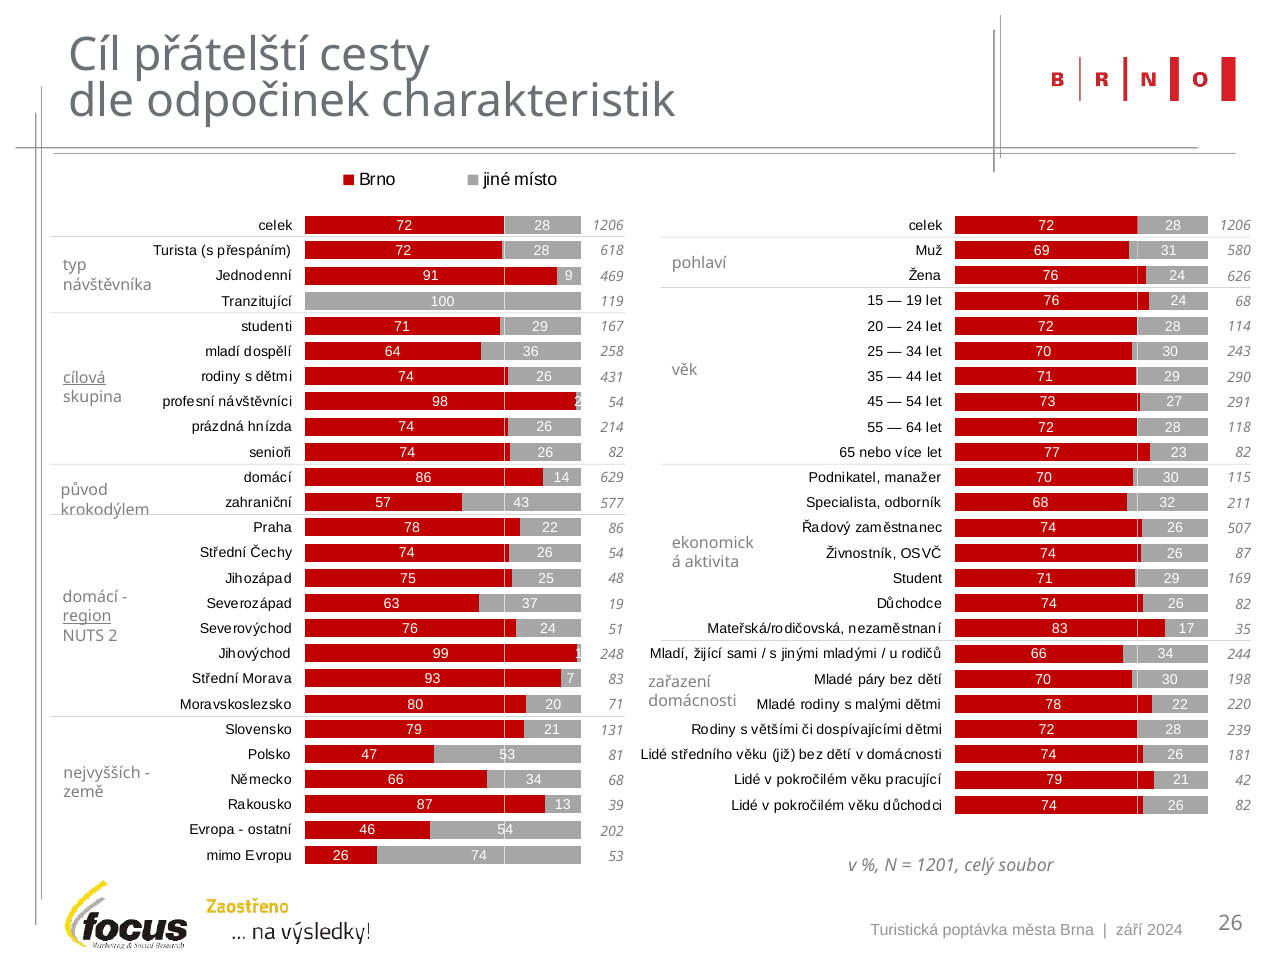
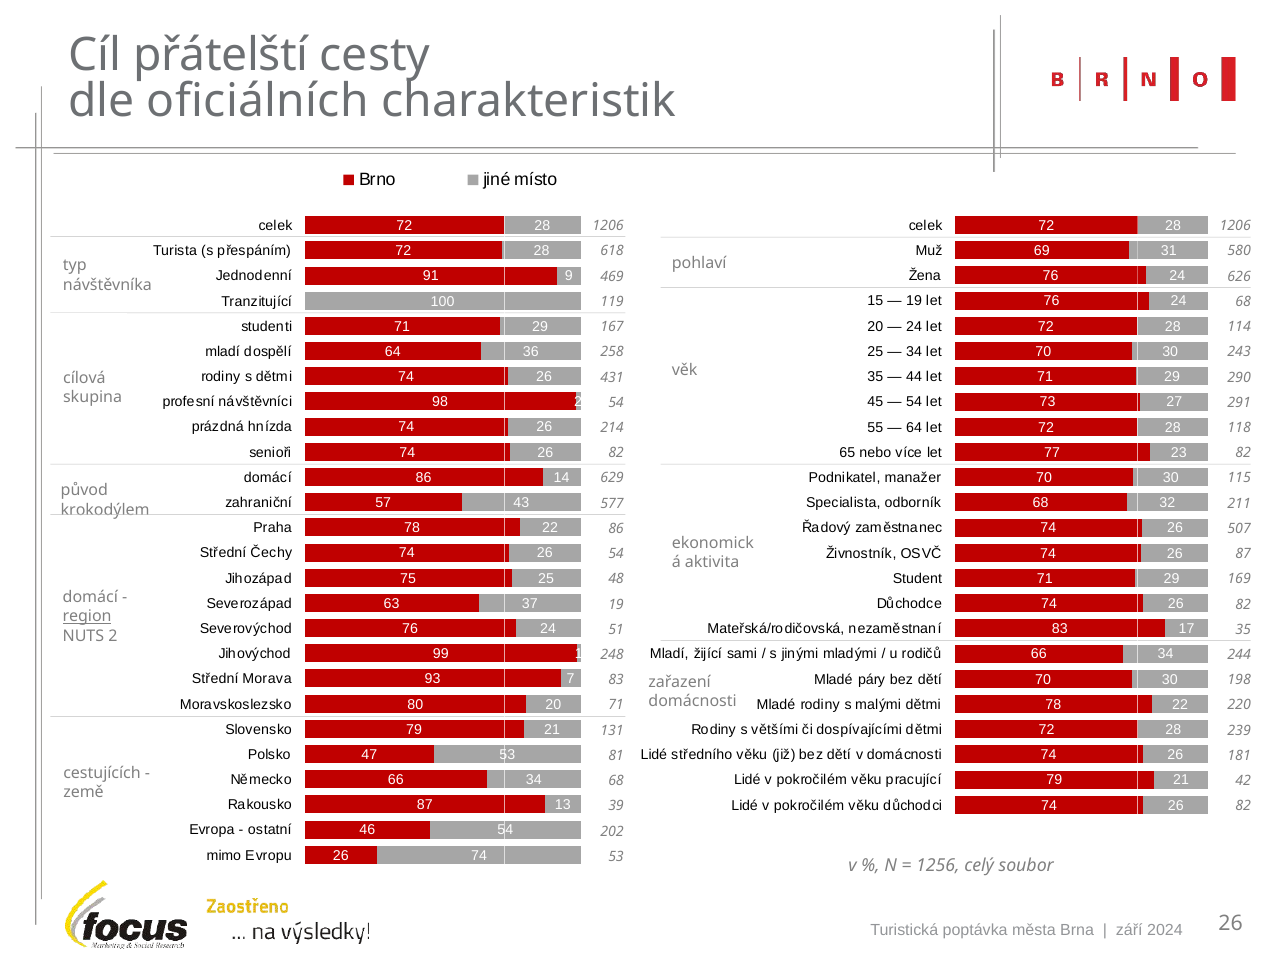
odpočinek: odpočinek -> oficiálních
cílová underline: present -> none
nejvyšších: nejvyšších -> cestujících
1201: 1201 -> 1256
